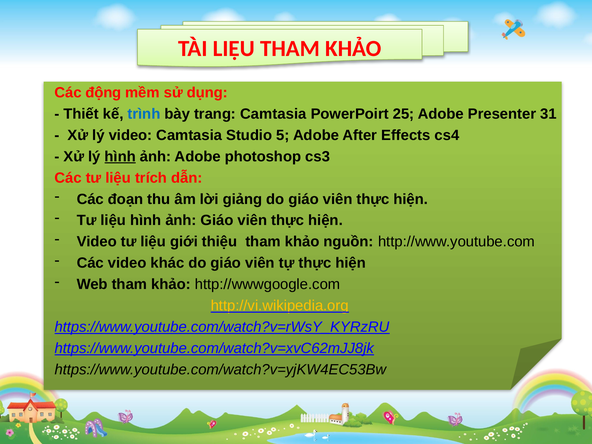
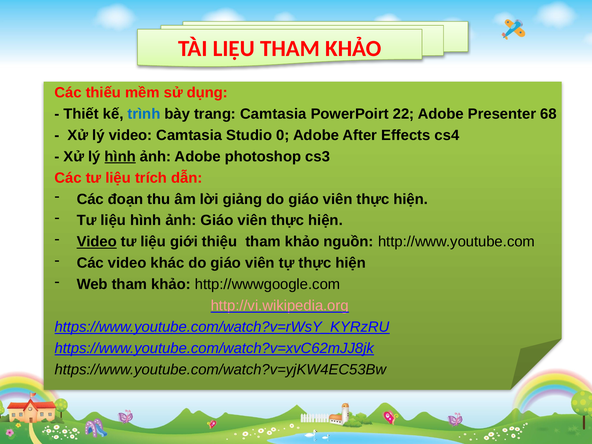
động: động -> thiếu
25: 25 -> 22
31: 31 -> 68
5: 5 -> 0
Video at (97, 242) underline: none -> present
http://vi.wikipedia.org colour: yellow -> pink
